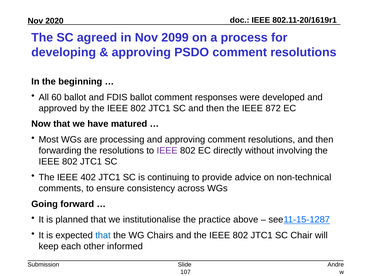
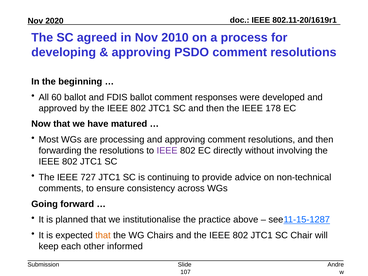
2099: 2099 -> 2010
872: 872 -> 178
402: 402 -> 727
that at (103, 235) colour: blue -> orange
